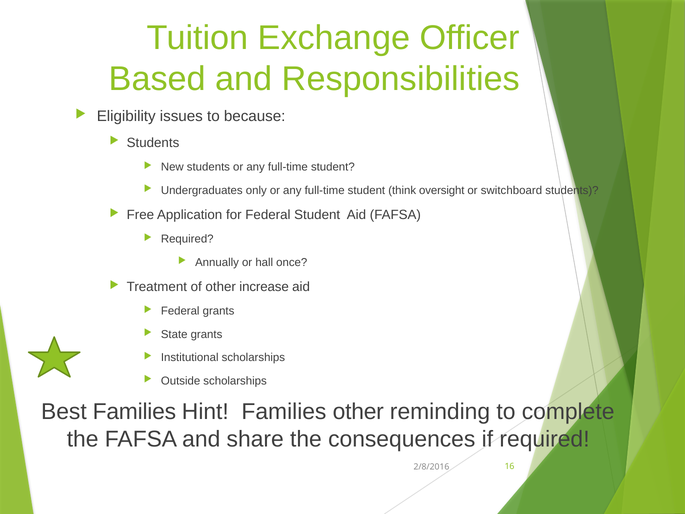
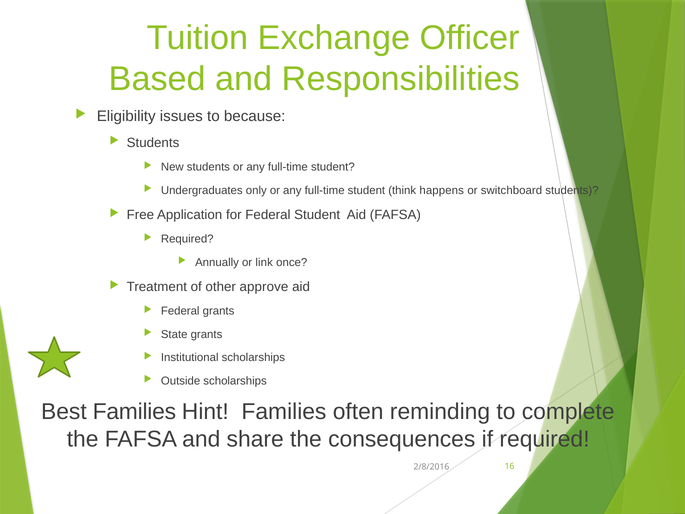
oversight: oversight -> happens
hall: hall -> link
increase: increase -> approve
Families other: other -> often
